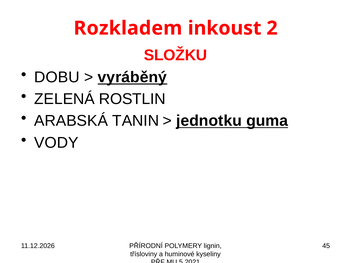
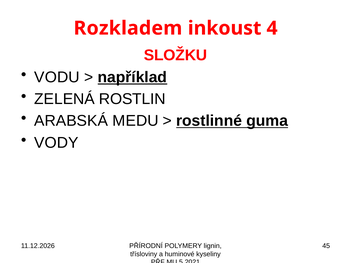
2: 2 -> 4
DOBU: DOBU -> VODU
vyráběný: vyráběný -> například
TANIN: TANIN -> MEDU
jednotku: jednotku -> rostlinné
